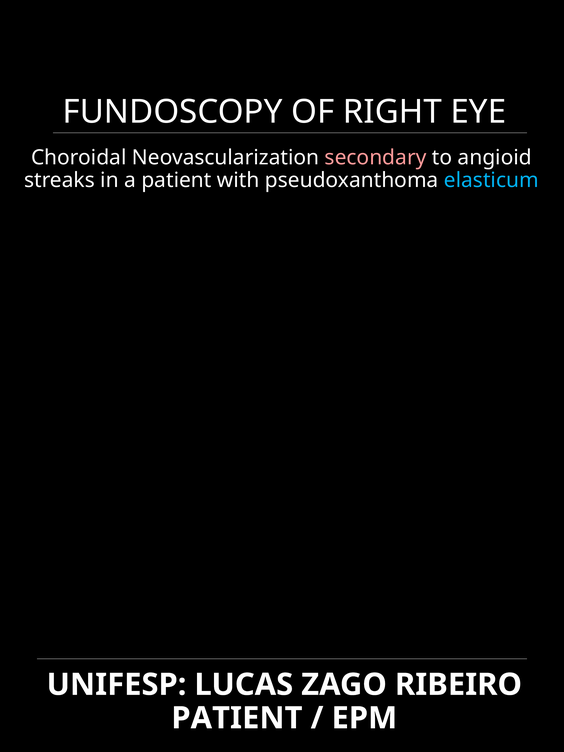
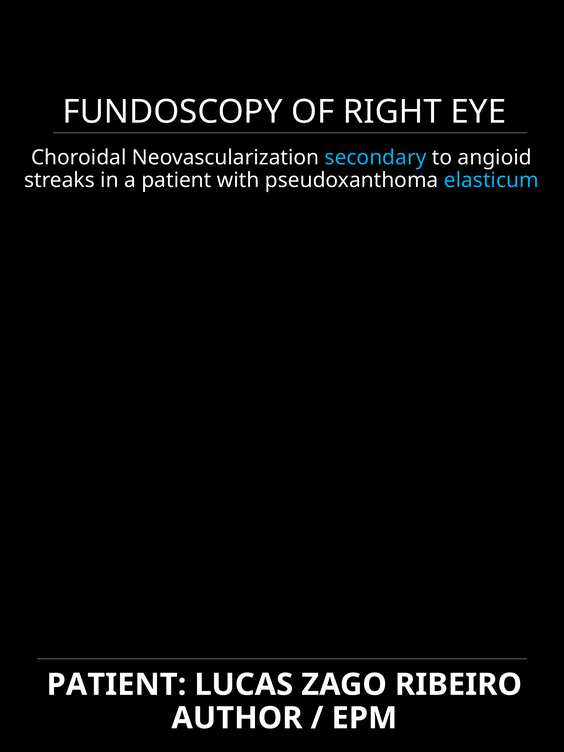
secondary colour: pink -> light blue
UNIFESP at (116, 685): UNIFESP -> PATIENT
PATIENT at (237, 718): PATIENT -> AUTHOR
